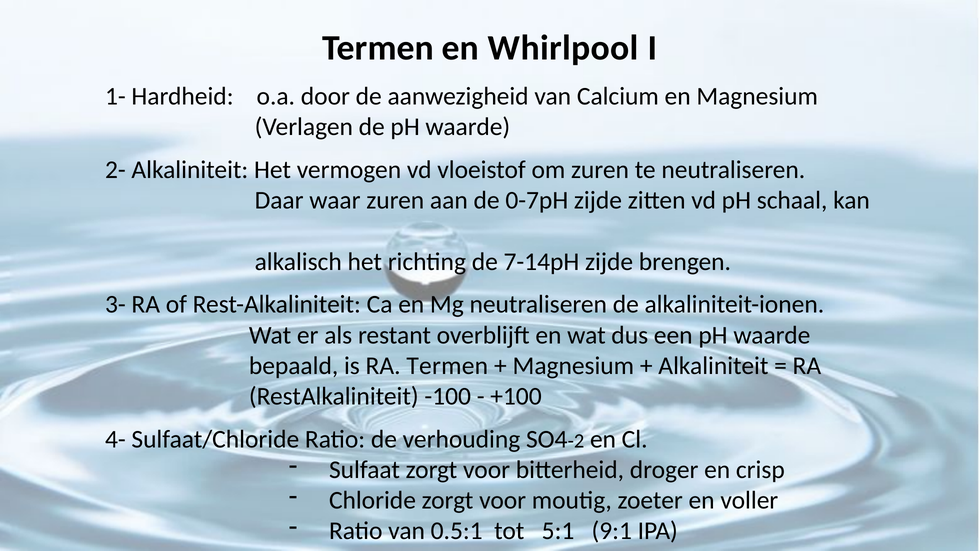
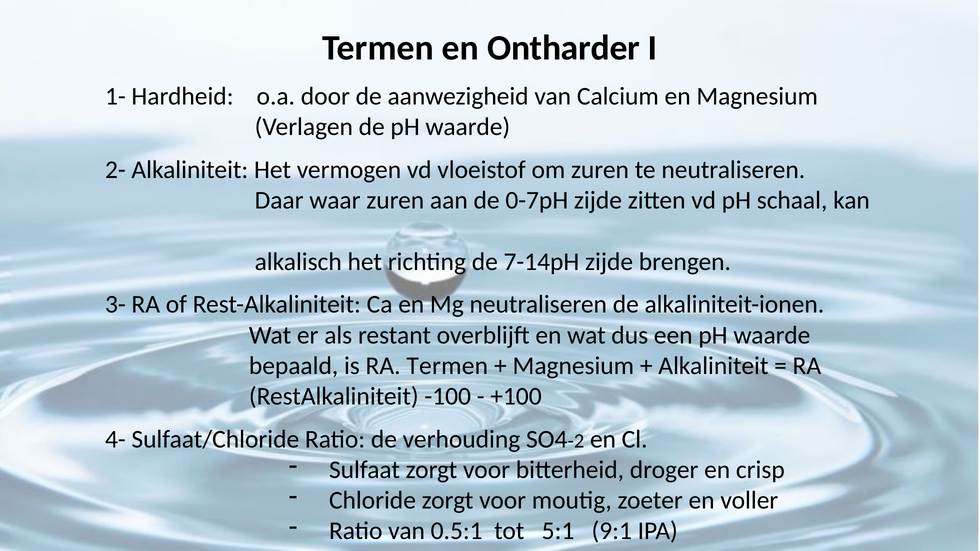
Whirlpool: Whirlpool -> Ontharder
